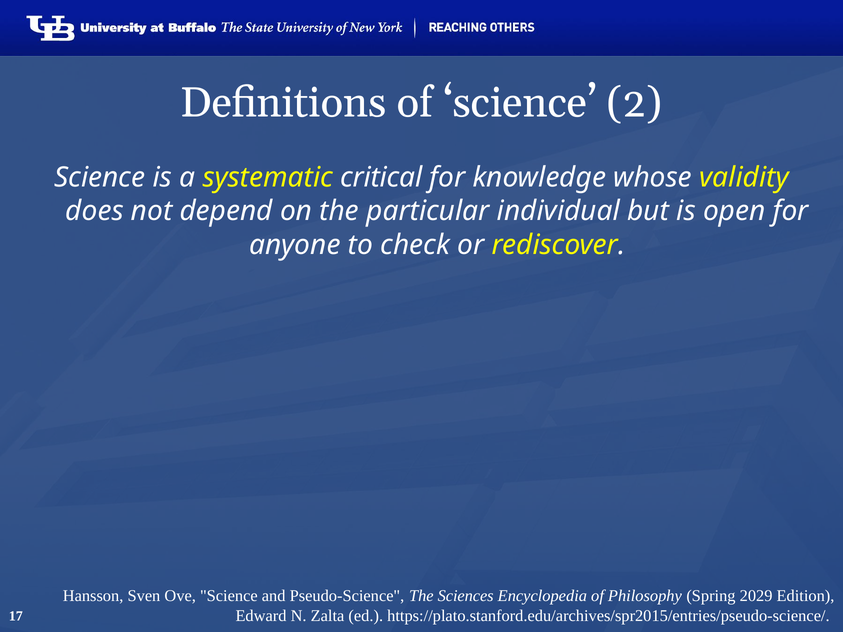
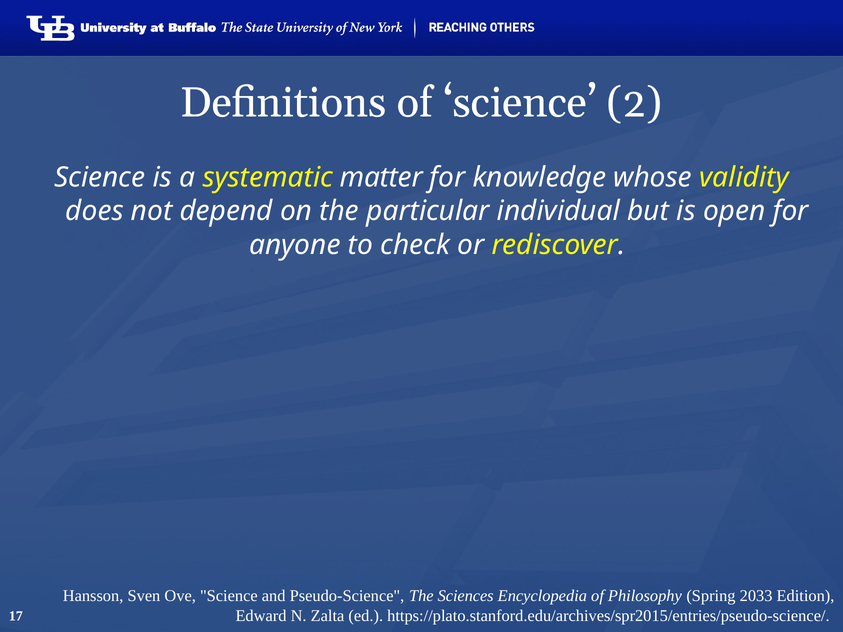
critical: critical -> matter
2029: 2029 -> 2033
